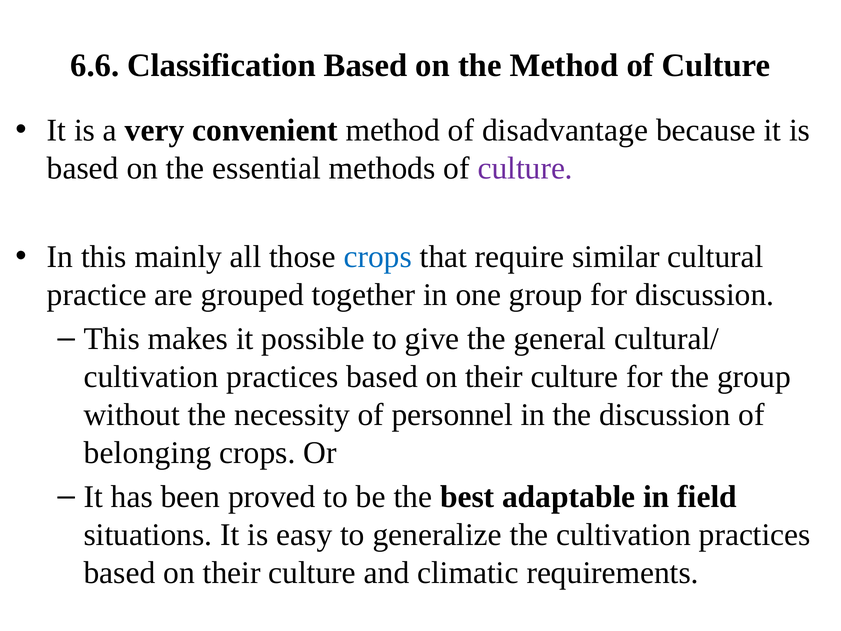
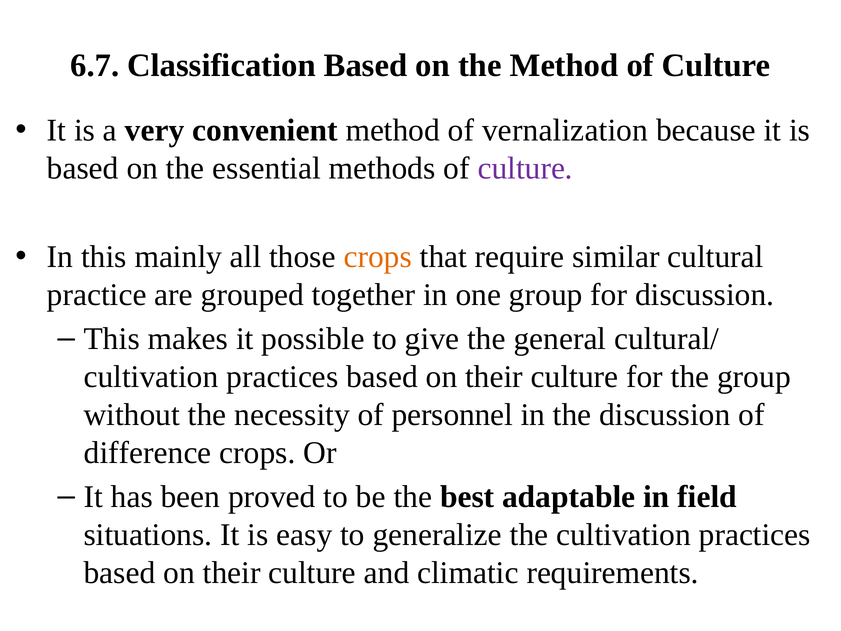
6.6: 6.6 -> 6.7
disadvantage: disadvantage -> vernalization
crops at (378, 257) colour: blue -> orange
belonging: belonging -> difference
